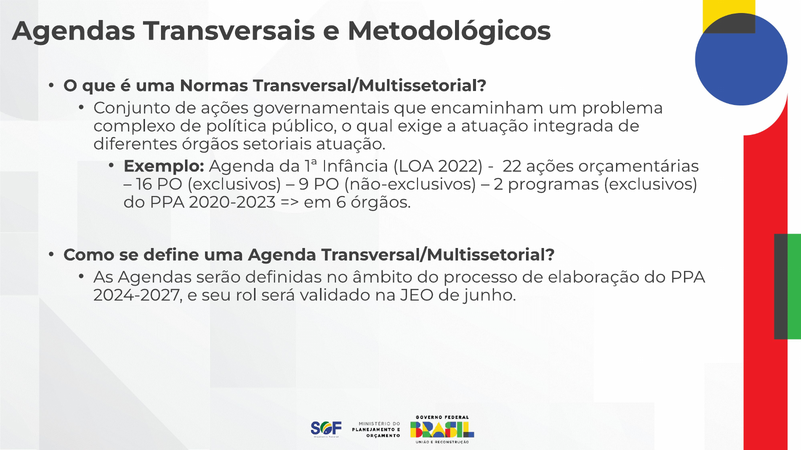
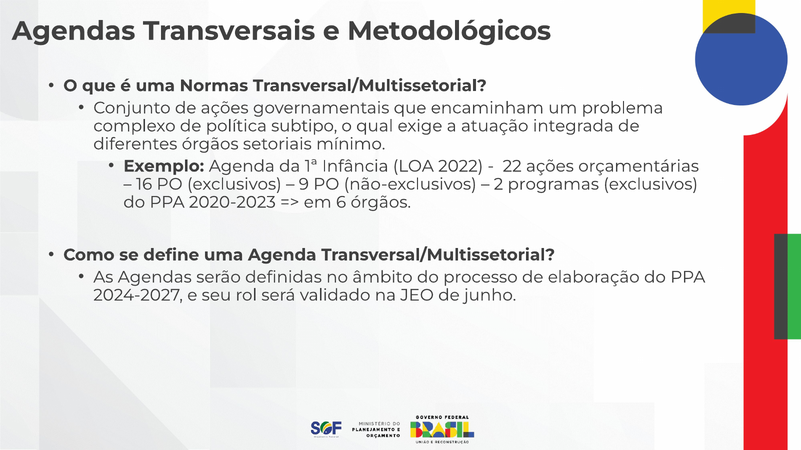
público: público -> subtipo
setoriais atuação: atuação -> mínimo
